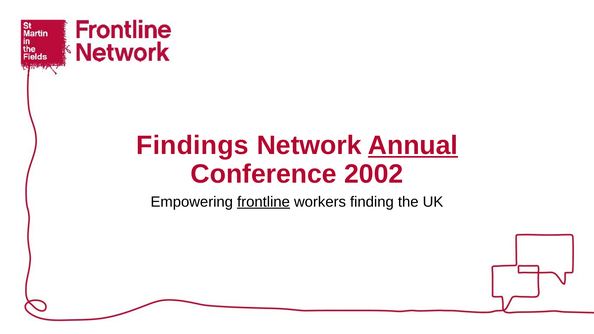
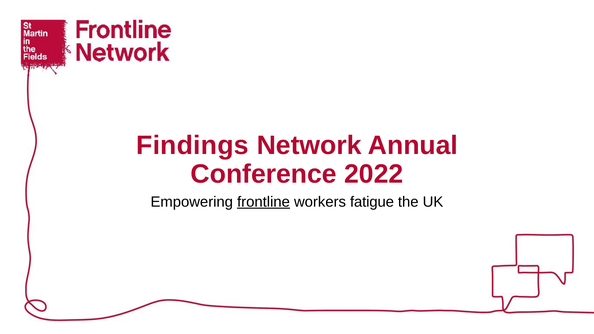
Annual underline: present -> none
2002: 2002 -> 2022
finding: finding -> fatigue
